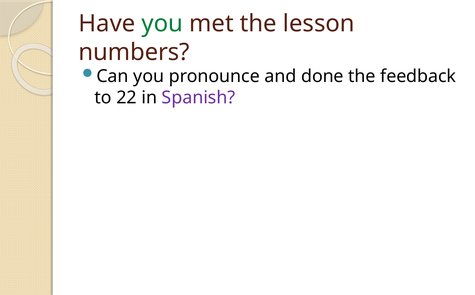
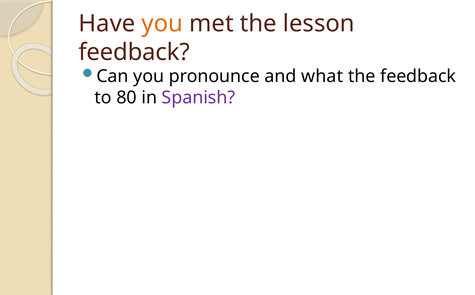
you at (162, 24) colour: green -> orange
numbers at (134, 52): numbers -> feedback
done: done -> what
22: 22 -> 80
